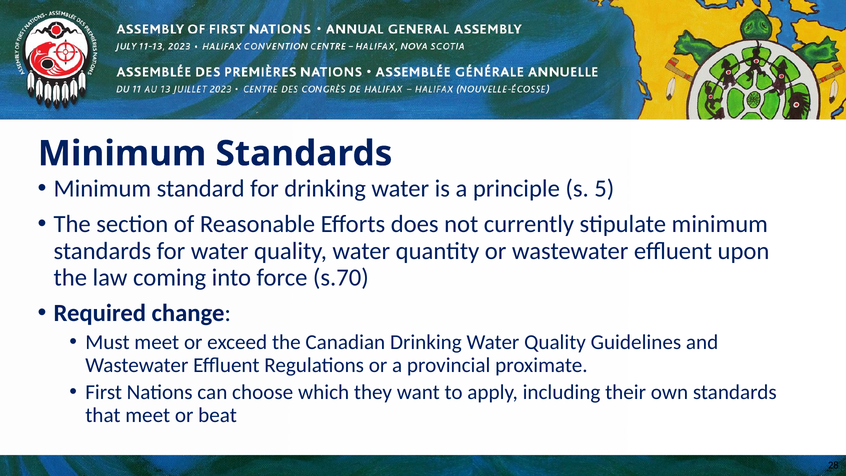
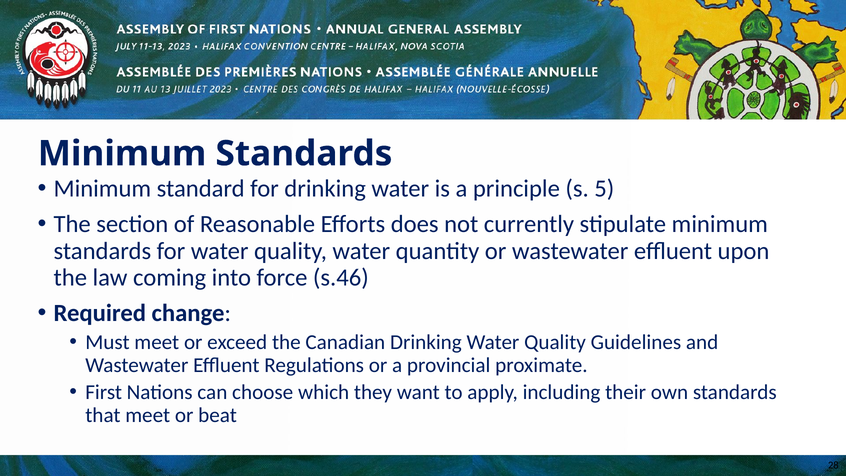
s.70: s.70 -> s.46
